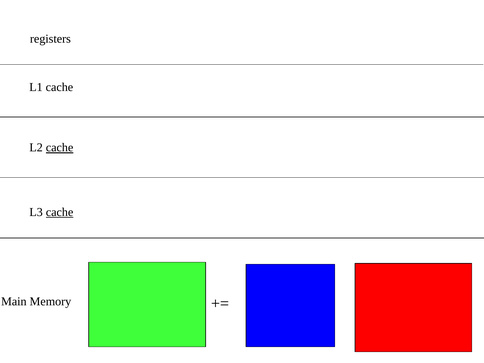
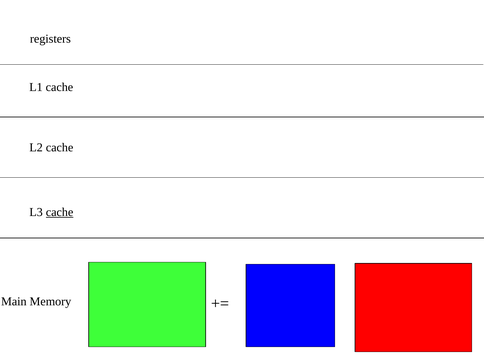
cache at (60, 148) underline: present -> none
